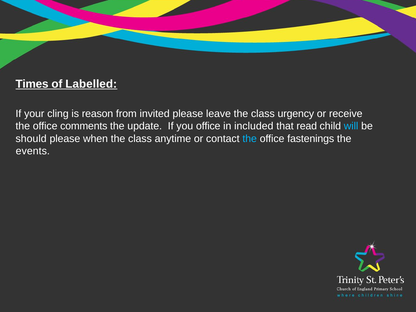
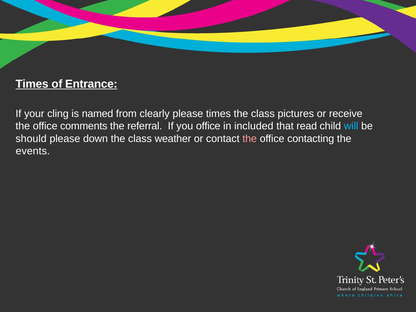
Labelled: Labelled -> Entrance
reason: reason -> named
invited: invited -> clearly
please leave: leave -> times
urgency: urgency -> pictures
update: update -> referral
when: when -> down
anytime: anytime -> weather
the at (250, 139) colour: light blue -> pink
fastenings: fastenings -> contacting
